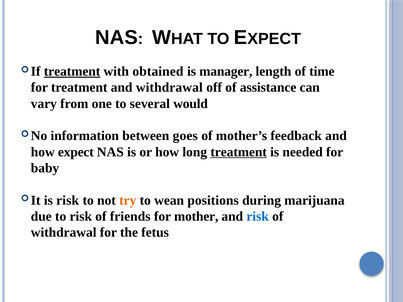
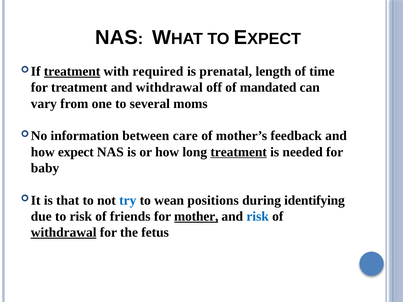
obtained: obtained -> required
manager: manager -> prenatal
assistance: assistance -> mandated
would: would -> moms
goes: goes -> care
is risk: risk -> that
try colour: orange -> blue
marijuana: marijuana -> identifying
mother underline: none -> present
withdrawal at (64, 233) underline: none -> present
